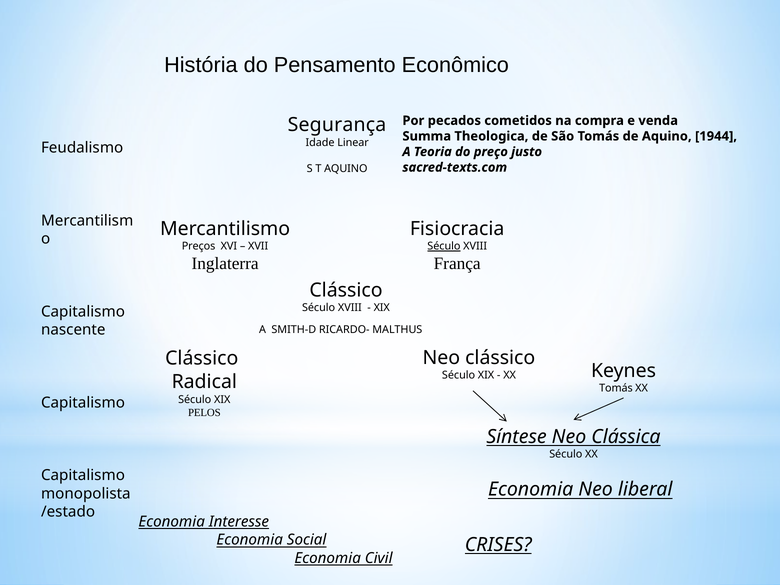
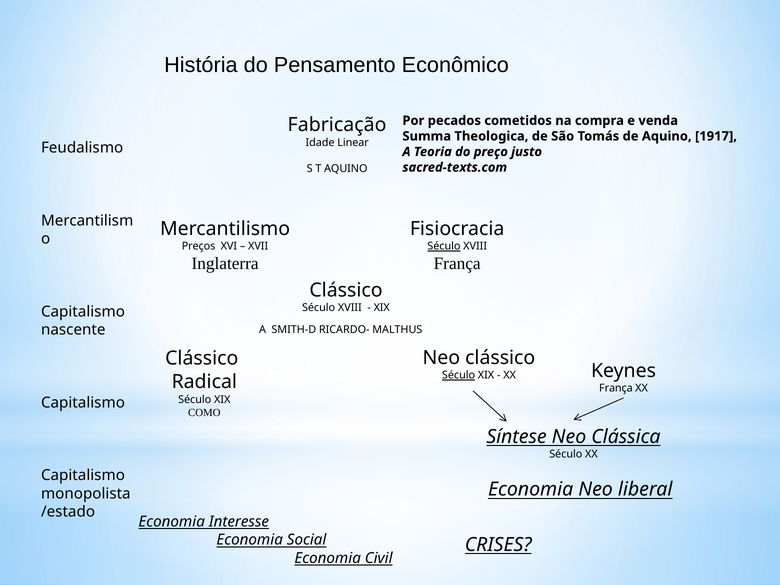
Segurança: Segurança -> Fabricação
1944: 1944 -> 1917
Século at (459, 375) underline: none -> present
Tomás at (616, 388): Tomás -> França
PELOS: PELOS -> COMO
